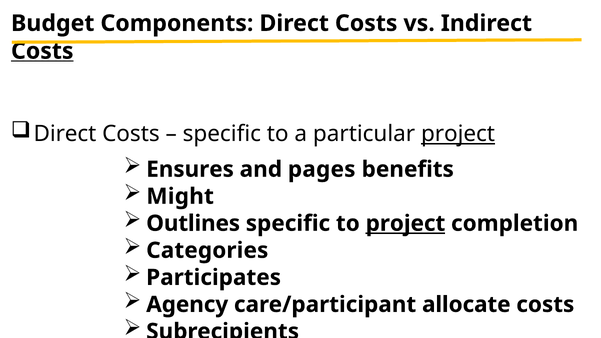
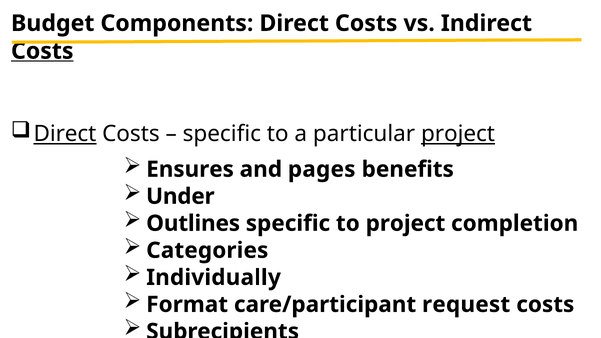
Direct at (65, 134) underline: none -> present
Might: Might -> Under
project at (405, 223) underline: present -> none
Participates: Participates -> Individually
Agency: Agency -> Format
allocate: allocate -> request
